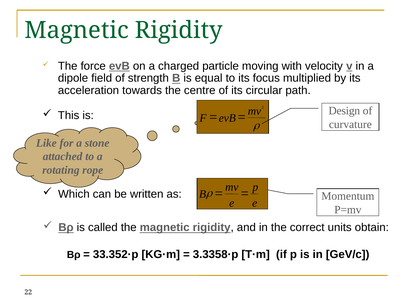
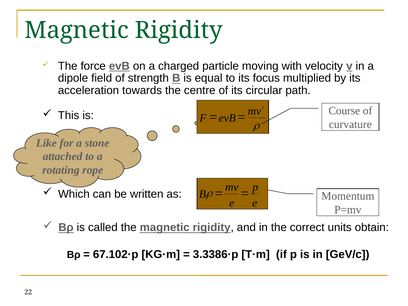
Design: Design -> Course
33.352·p: 33.352·p -> 67.102·p
3.3358·p: 3.3358·p -> 3.3386·p
